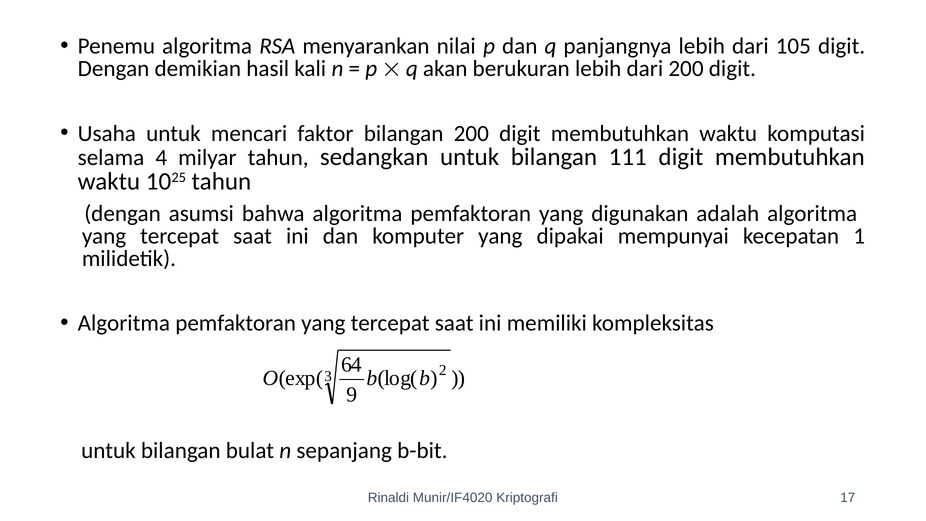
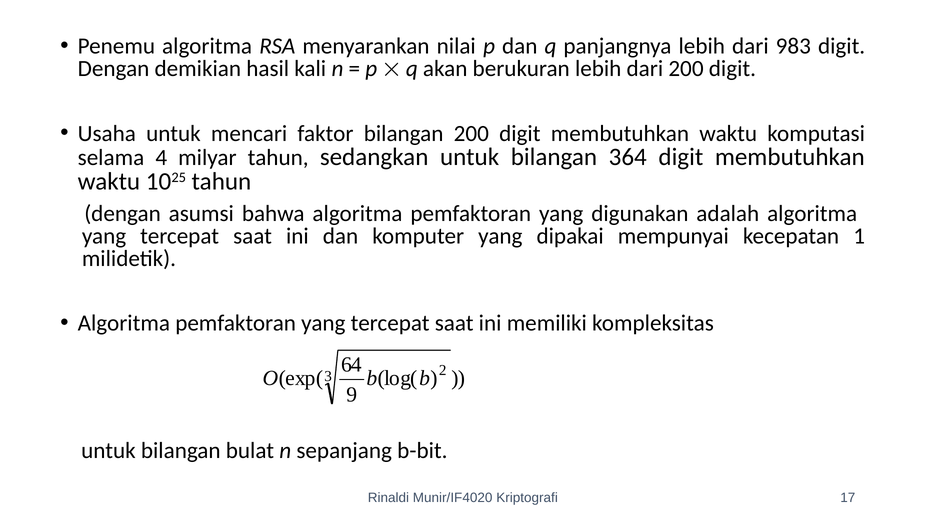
105: 105 -> 983
111: 111 -> 364
